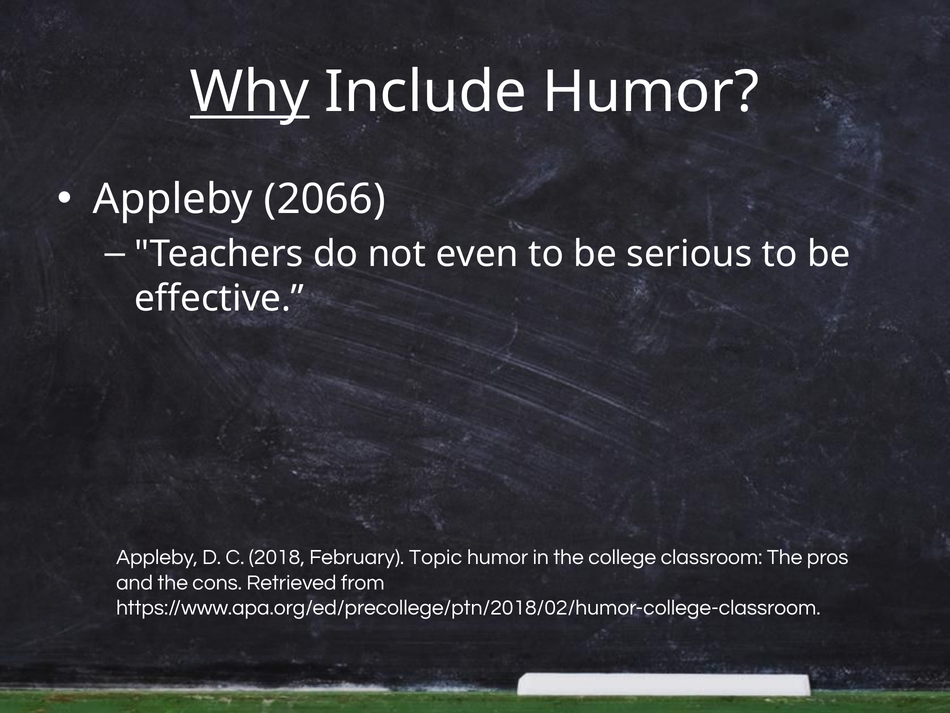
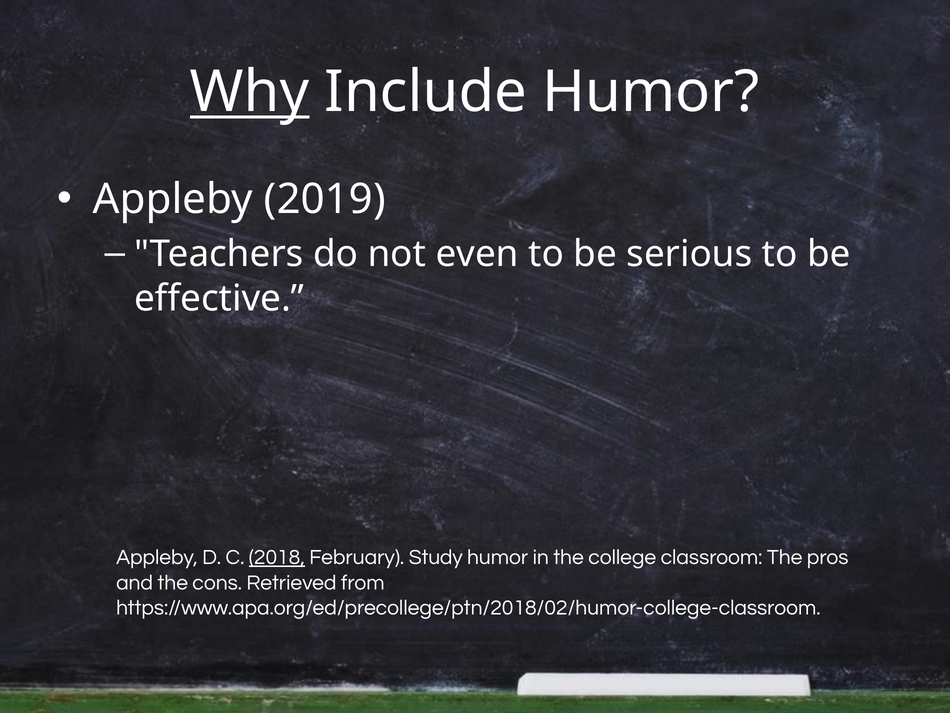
2066: 2066 -> 2019
2018 underline: none -> present
Topic: Topic -> Study
